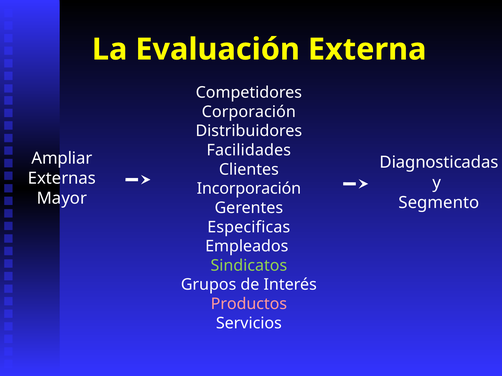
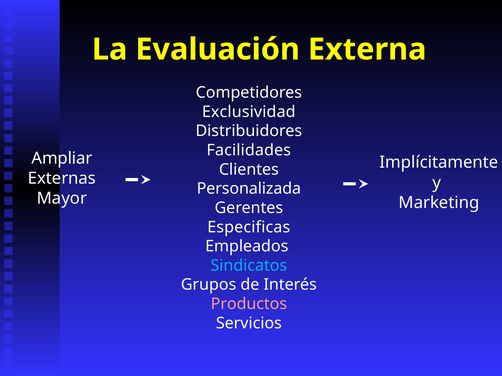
Corporación: Corporación -> Exclusividad
Diagnosticadas: Diagnosticadas -> Implícitamente
Incorporación: Incorporación -> Personalizada
Segmento: Segmento -> Marketing
Sindicatos colour: light green -> light blue
